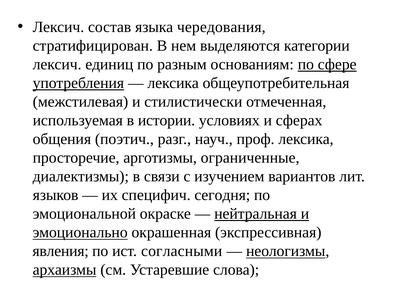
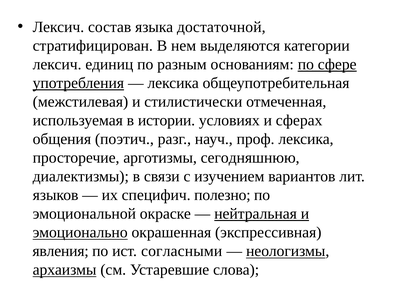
чередования: чередования -> достаточной
ограниченные: ограниченные -> сегодняшнюю
сегодня: сегодня -> полезно
